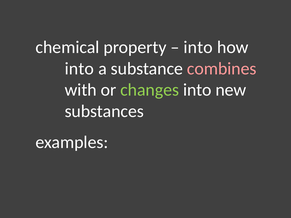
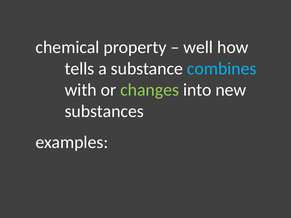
into at (198, 47): into -> well
into at (79, 69): into -> tells
combines colour: pink -> light blue
